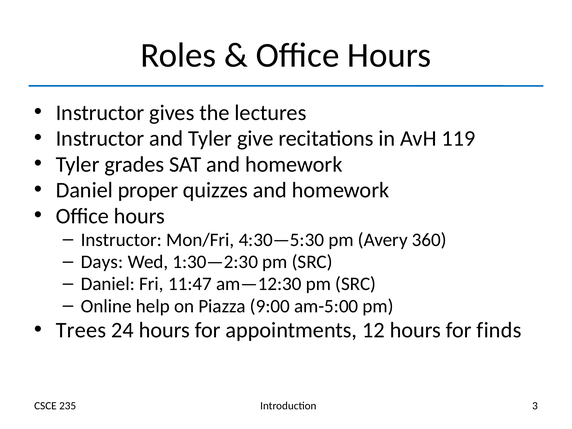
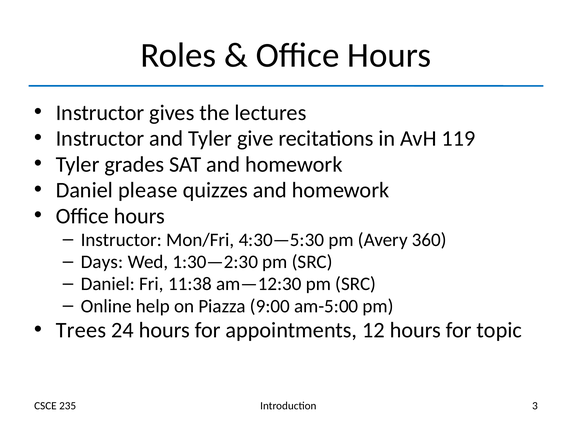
proper: proper -> please
11:47: 11:47 -> 11:38
finds: finds -> topic
